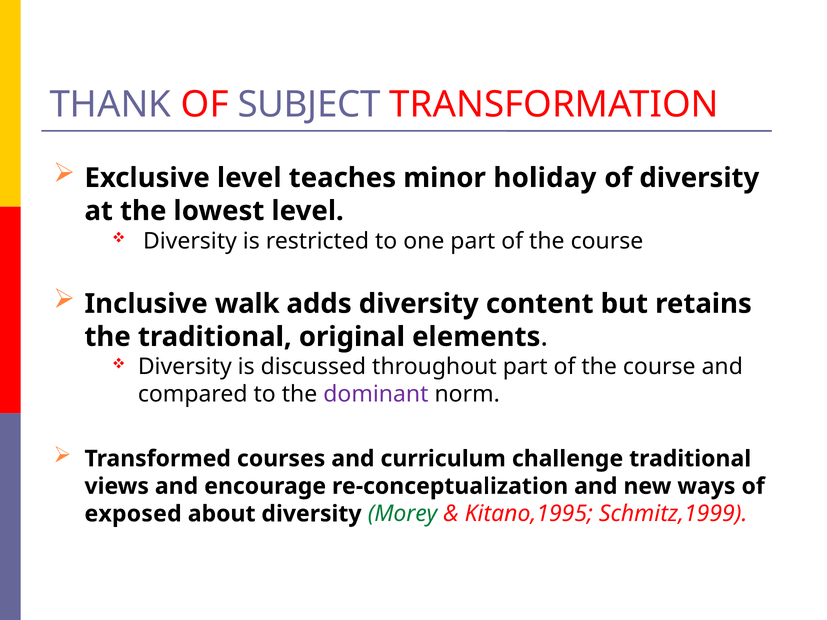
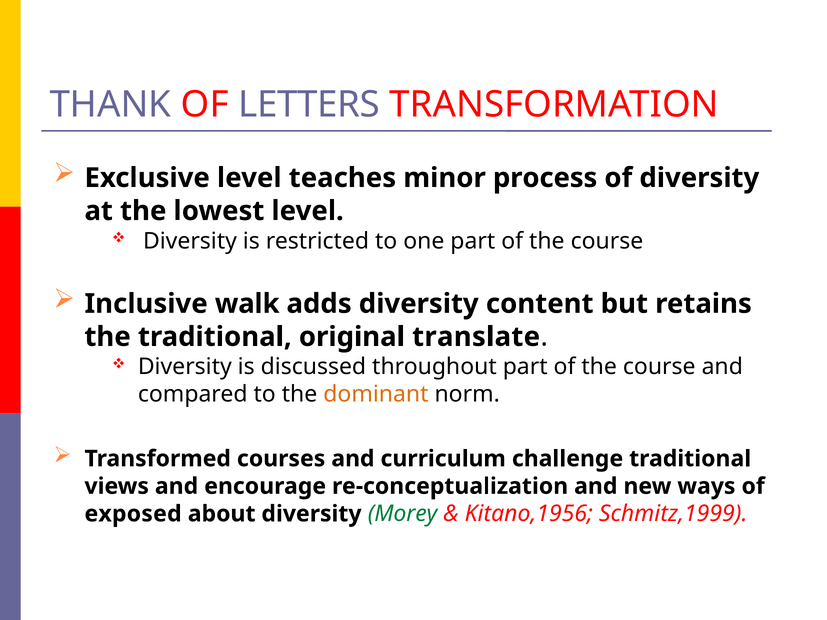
SUBJECT: SUBJECT -> LETTERS
holiday: holiday -> process
elements: elements -> translate
dominant colour: purple -> orange
Kitano,1995: Kitano,1995 -> Kitano,1956
